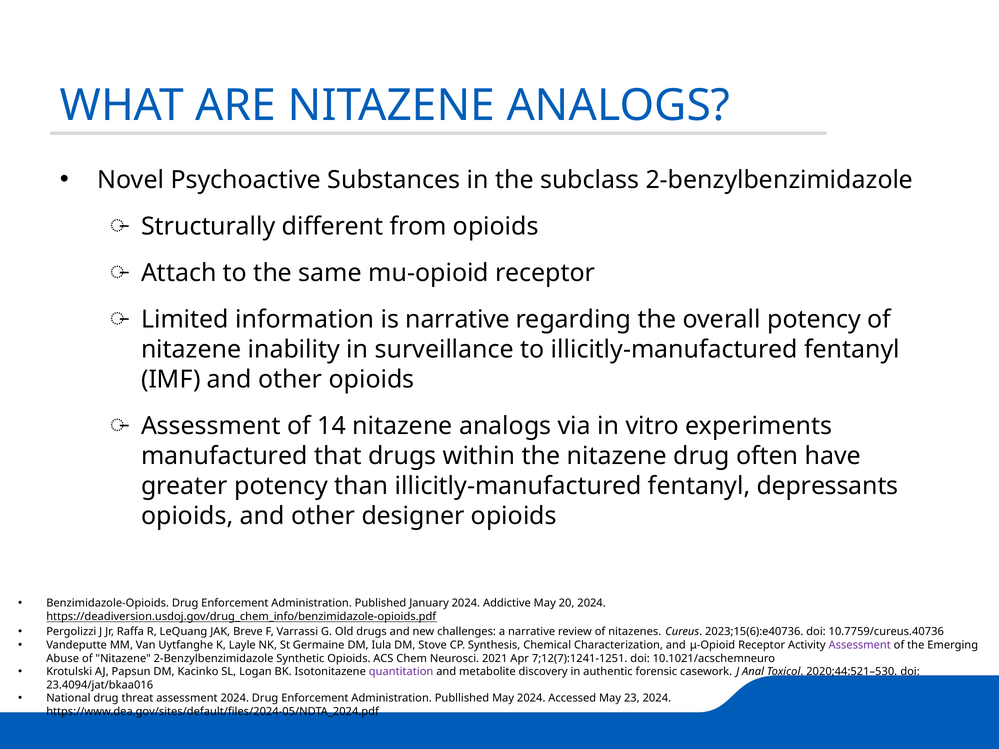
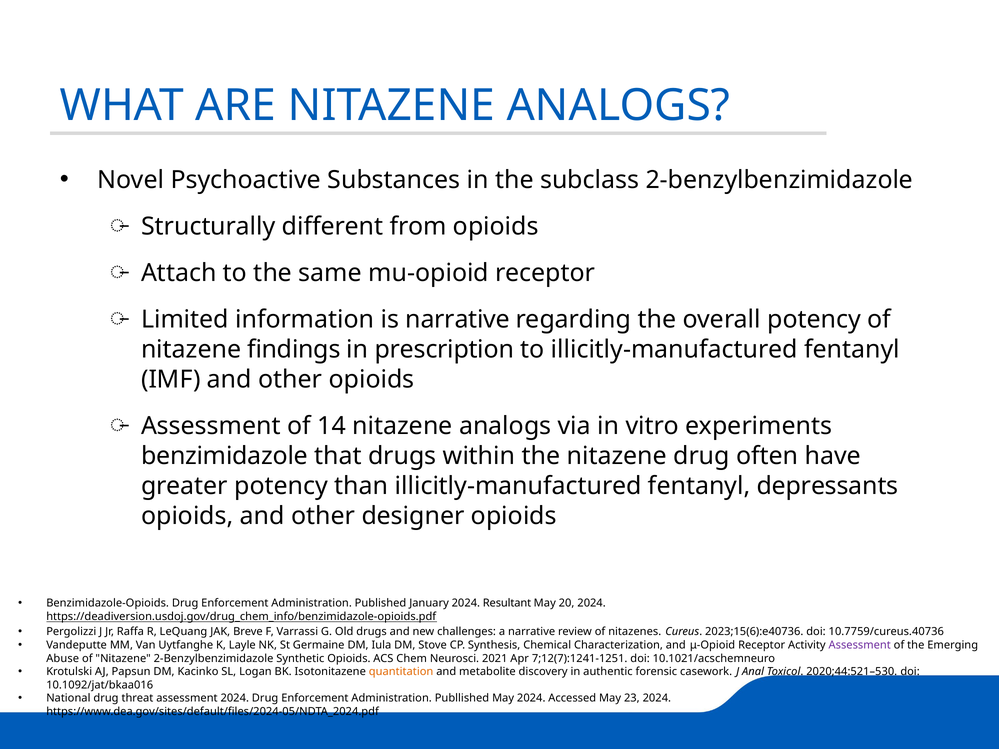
inability: inability -> findings
surveillance: surveillance -> prescription
manufactured: manufactured -> benzimidazole
Addictive: Addictive -> Resultant
quantitation colour: purple -> orange
23.4094/jat/bkaa016: 23.4094/jat/bkaa016 -> 10.1092/jat/bkaa016
